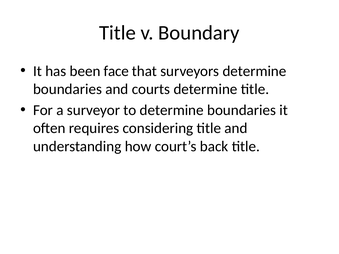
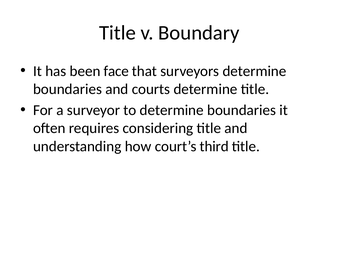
back: back -> third
